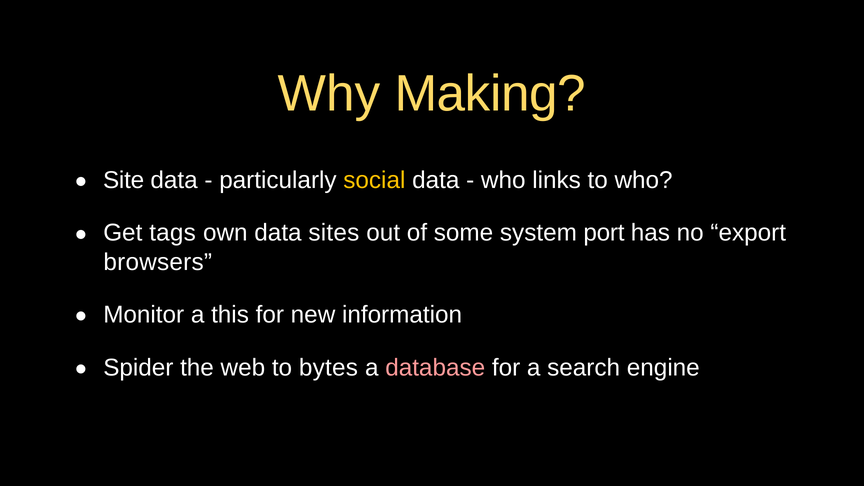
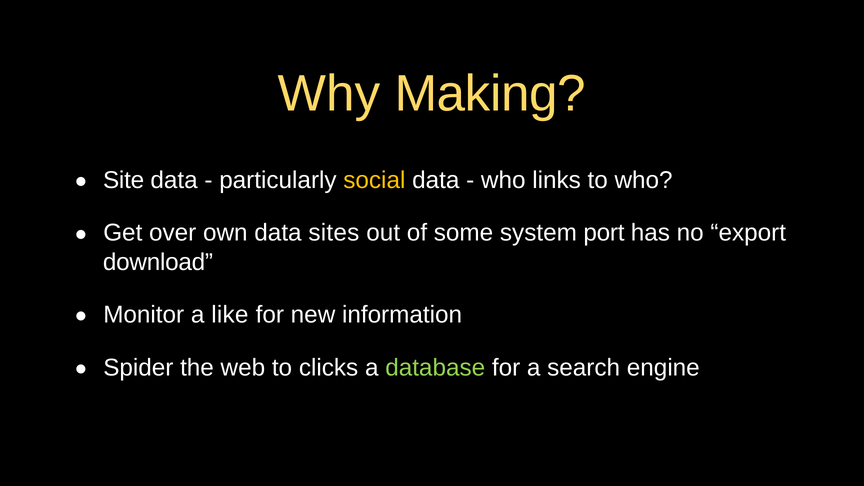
tags: tags -> over
browsers: browsers -> download
this: this -> like
bytes: bytes -> clicks
database colour: pink -> light green
